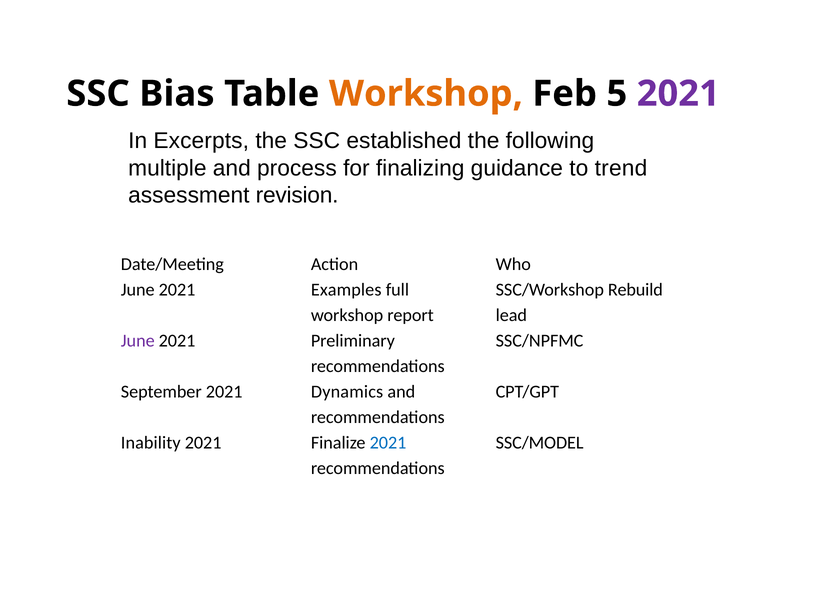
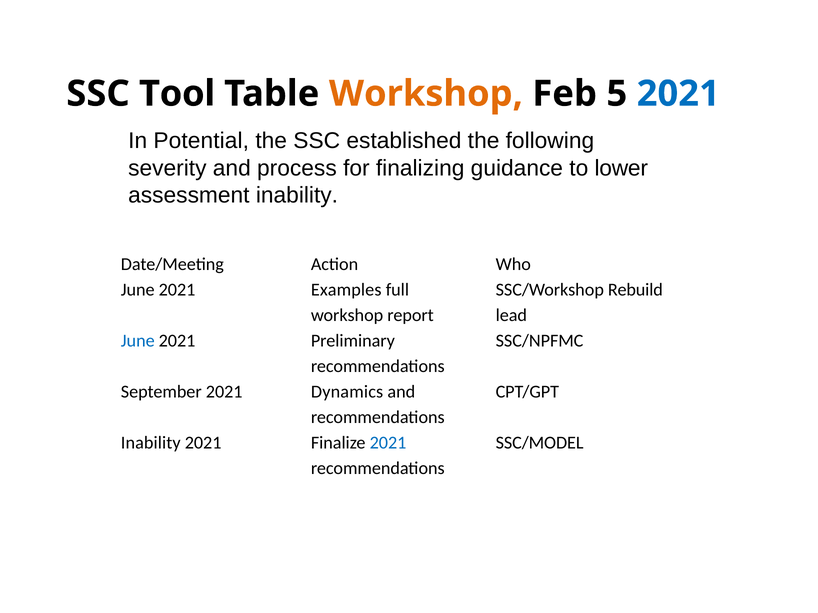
Bias: Bias -> Tool
2021 at (678, 94) colour: purple -> blue
Excerpts: Excerpts -> Potential
multiple: multiple -> severity
trend: trend -> lower
assessment revision: revision -> inability
June at (138, 341) colour: purple -> blue
